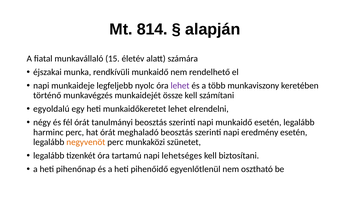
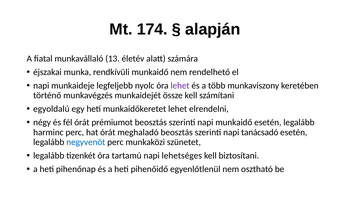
814: 814 -> 174
15: 15 -> 13
tanulmányi: tanulmányi -> prémiumot
eredmény: eredmény -> tanácsadó
negyvenöt colour: orange -> blue
